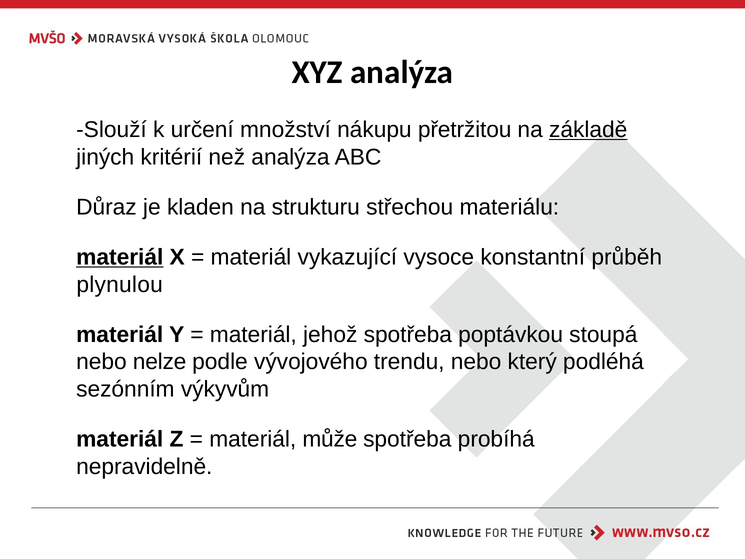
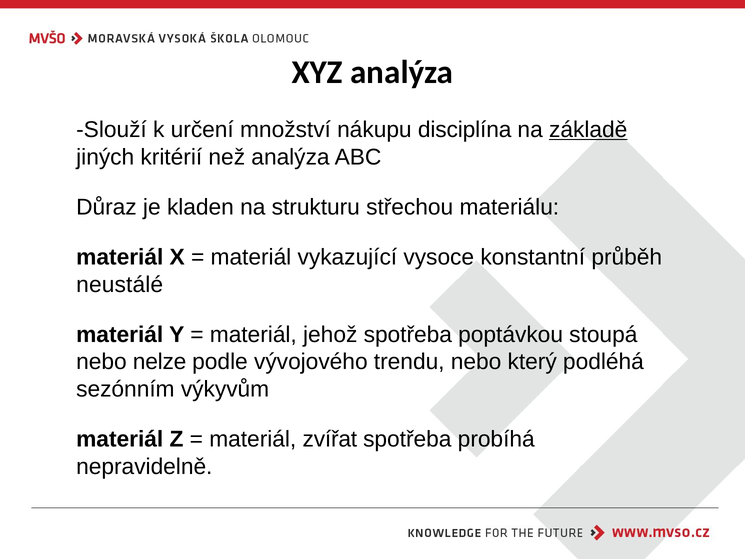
přetržitou: přetržitou -> disciplína
materiál at (120, 257) underline: present -> none
plynulou: plynulou -> neustálé
může: může -> zvířat
